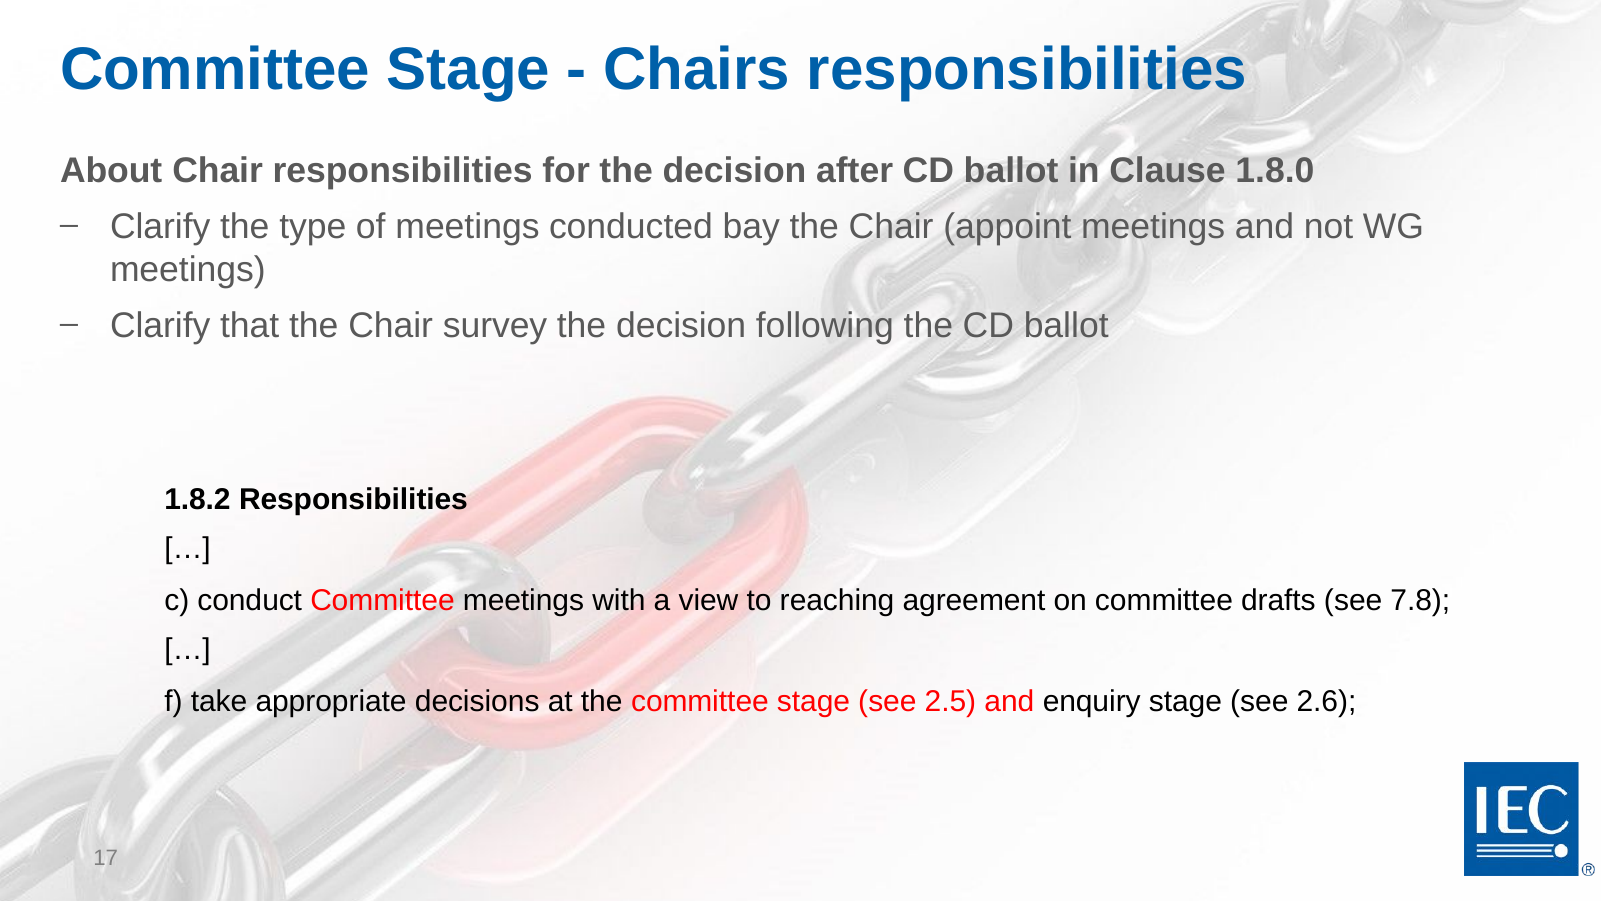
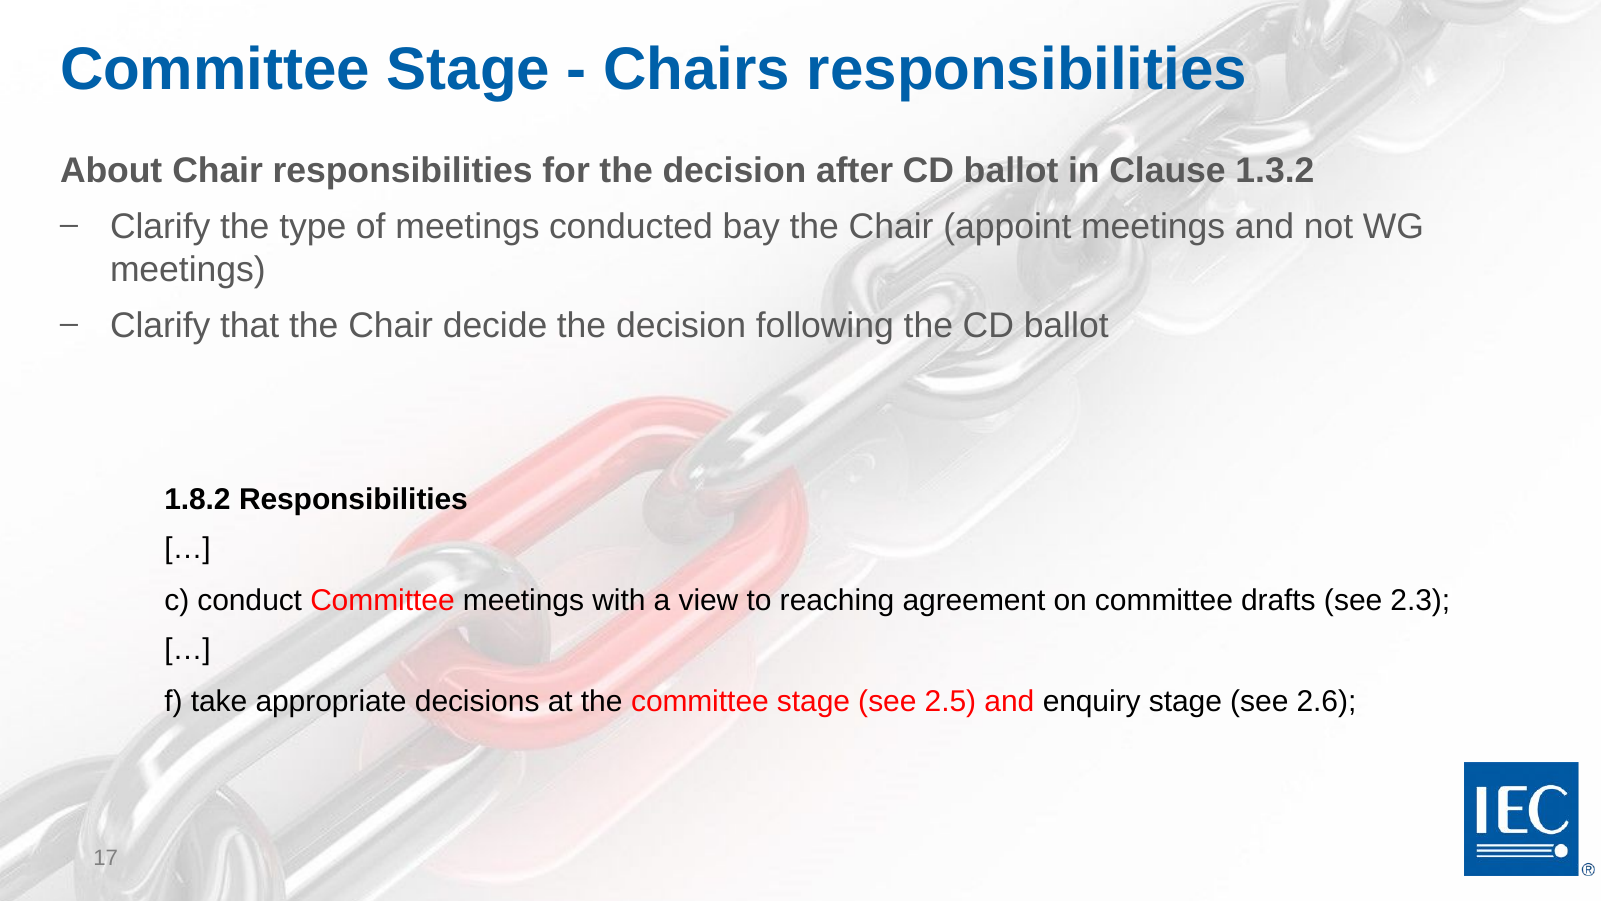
1.8.0: 1.8.0 -> 1.3.2
survey: survey -> decide
7.8: 7.8 -> 2.3
